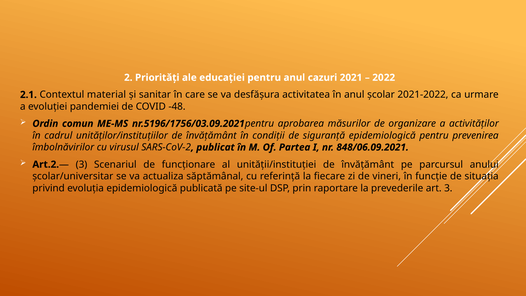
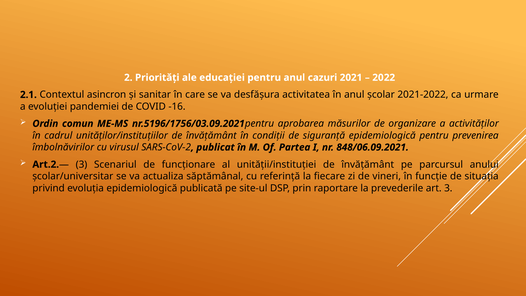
material: material -> asincron
-48: -48 -> -16
